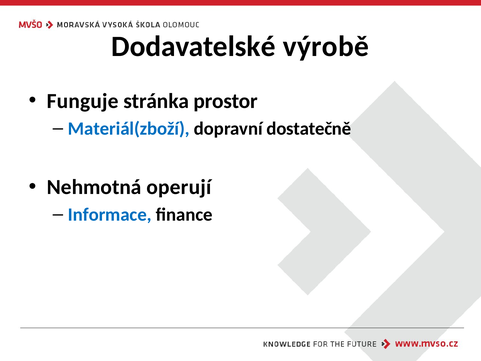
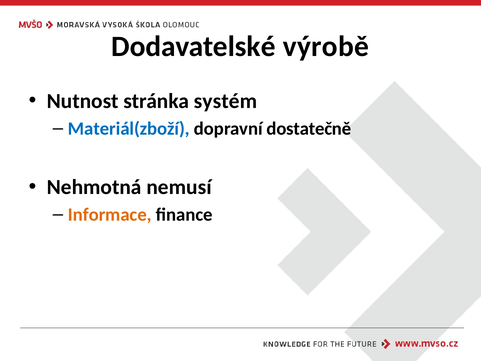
Funguje: Funguje -> Nutnost
prostor: prostor -> systém
operují: operují -> nemusí
Informace colour: blue -> orange
